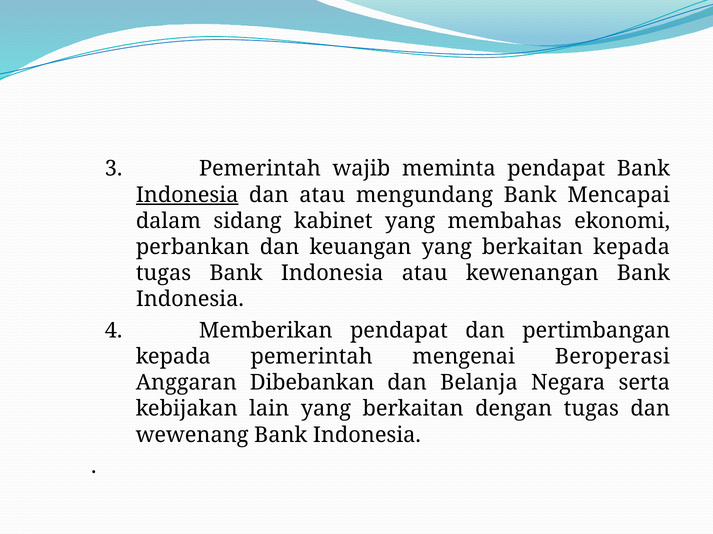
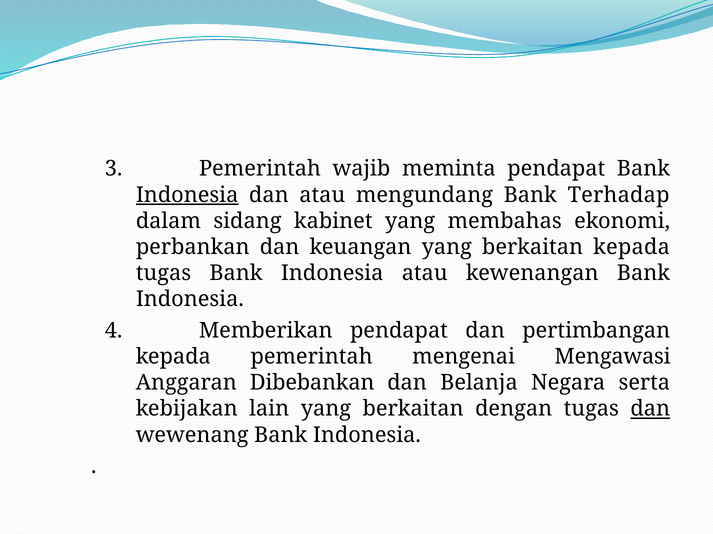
Mencapai: Mencapai -> Terhadap
Beroperasi: Beroperasi -> Mengawasi
dan at (650, 409) underline: none -> present
